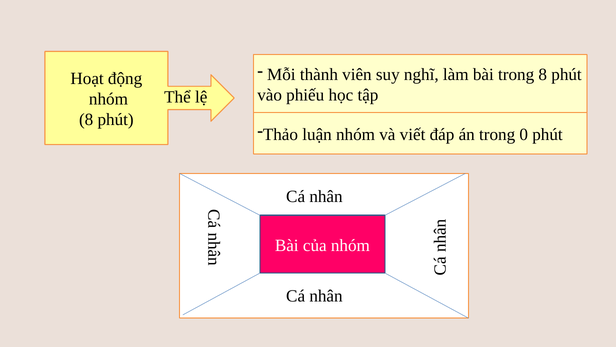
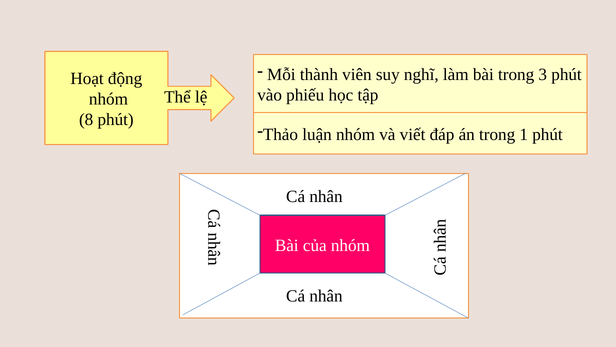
trong 8: 8 -> 3
0: 0 -> 1
